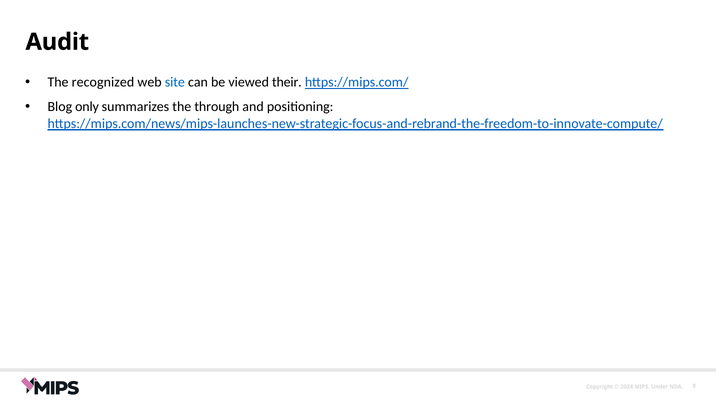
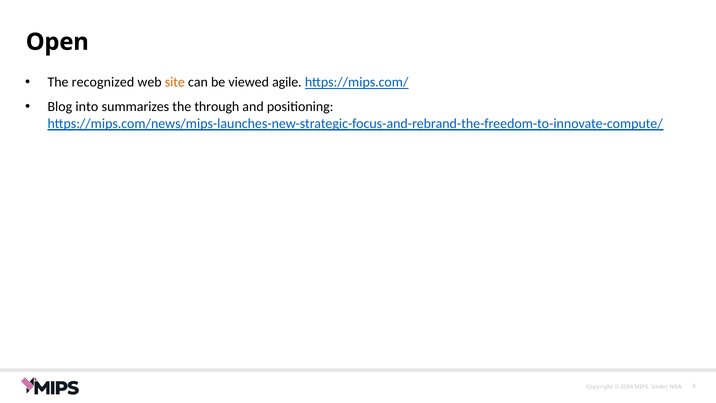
Audit: Audit -> Open
site colour: blue -> orange
their: their -> agile
only: only -> into
